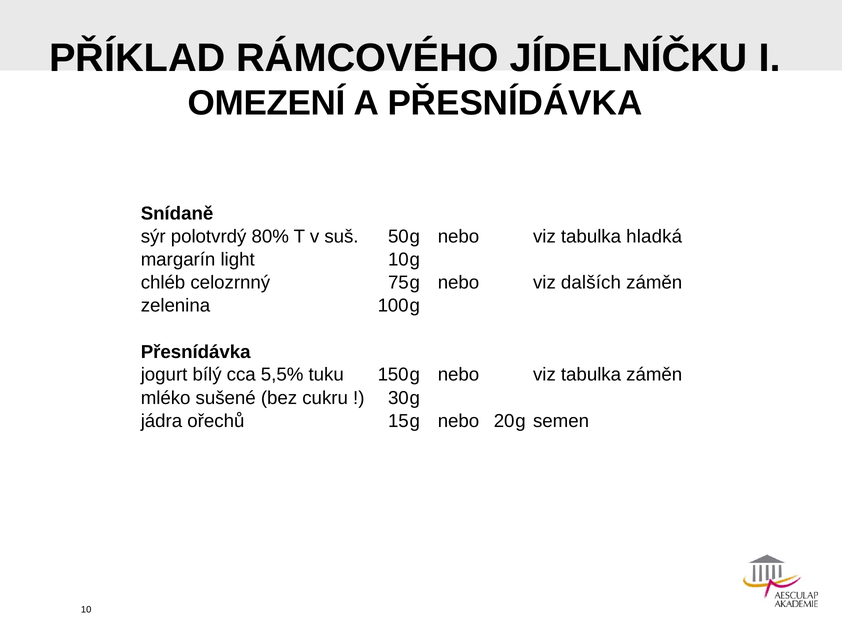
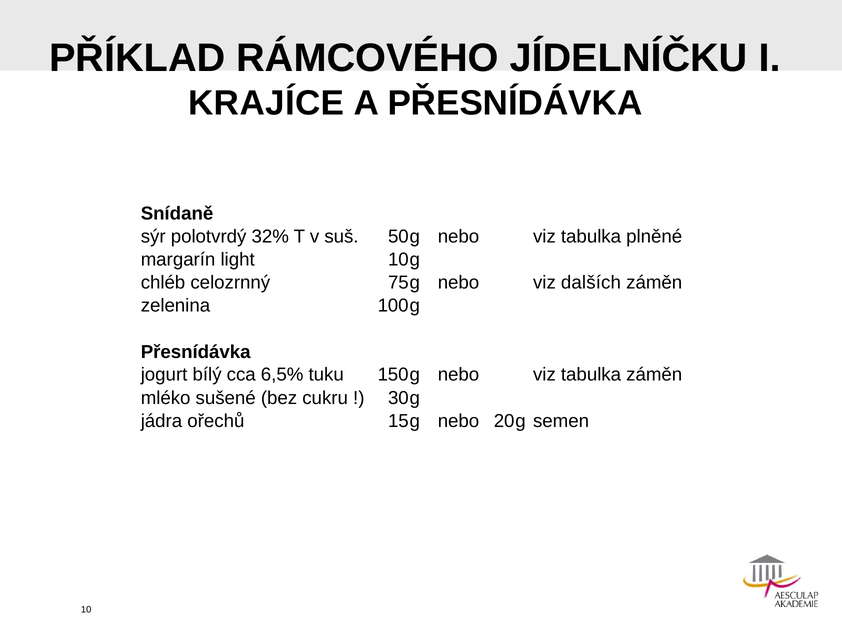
OMEZENÍ: OMEZENÍ -> KRAJÍCE
80%: 80% -> 32%
hladká: hladká -> plněné
5,5%: 5,5% -> 6,5%
